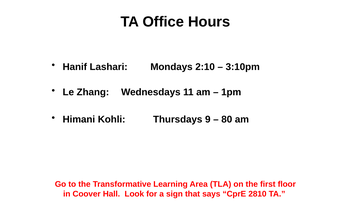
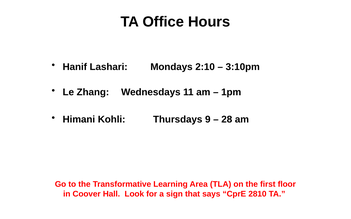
80: 80 -> 28
